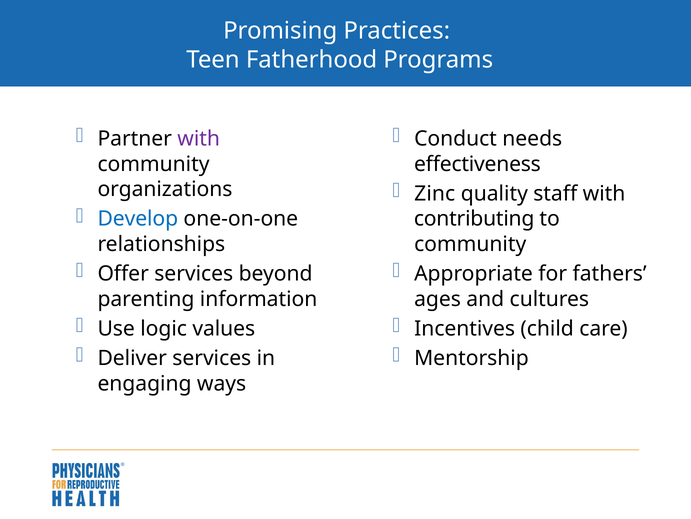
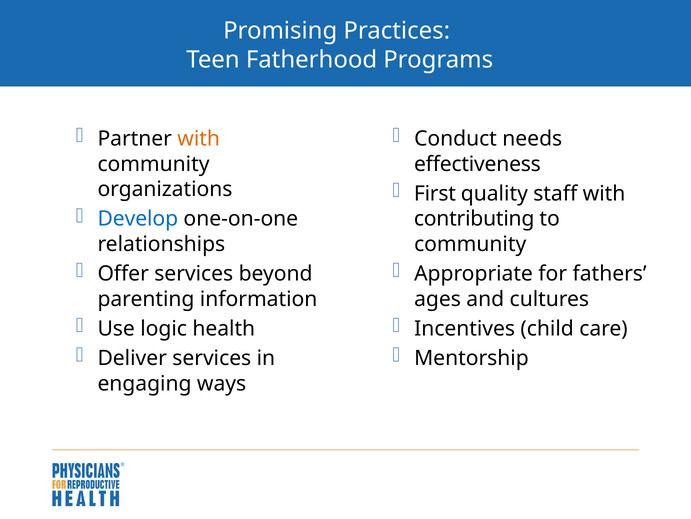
with at (199, 138) colour: purple -> orange
Zinc: Zinc -> First
values: values -> health
